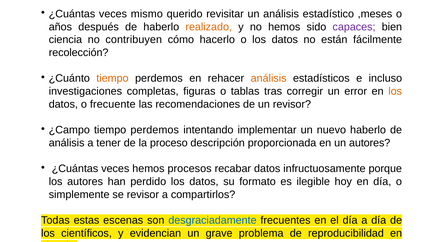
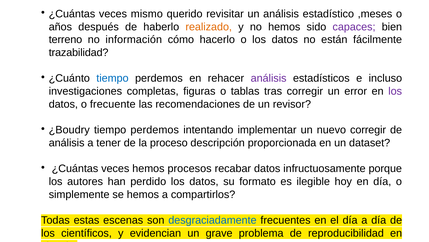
ciencia at (65, 40): ciencia -> terreno
contribuyen: contribuyen -> información
recolección: recolección -> trazabilidad
tiempo at (112, 78) colour: orange -> blue
análisis at (269, 78) colour: orange -> purple
los at (395, 91) colour: orange -> purple
¿Campo: ¿Campo -> ¿Boudry
nuevo haberlo: haberlo -> corregir
un autores: autores -> dataset
se revisor: revisor -> hemos
